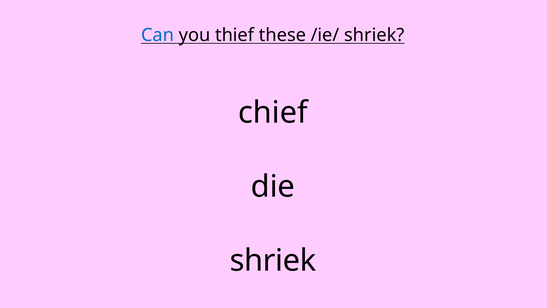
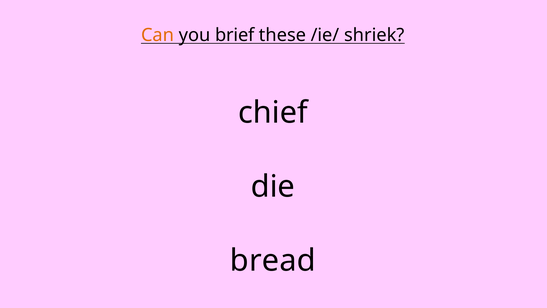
Can colour: blue -> orange
thief: thief -> brief
shriek at (273, 260): shriek -> bread
